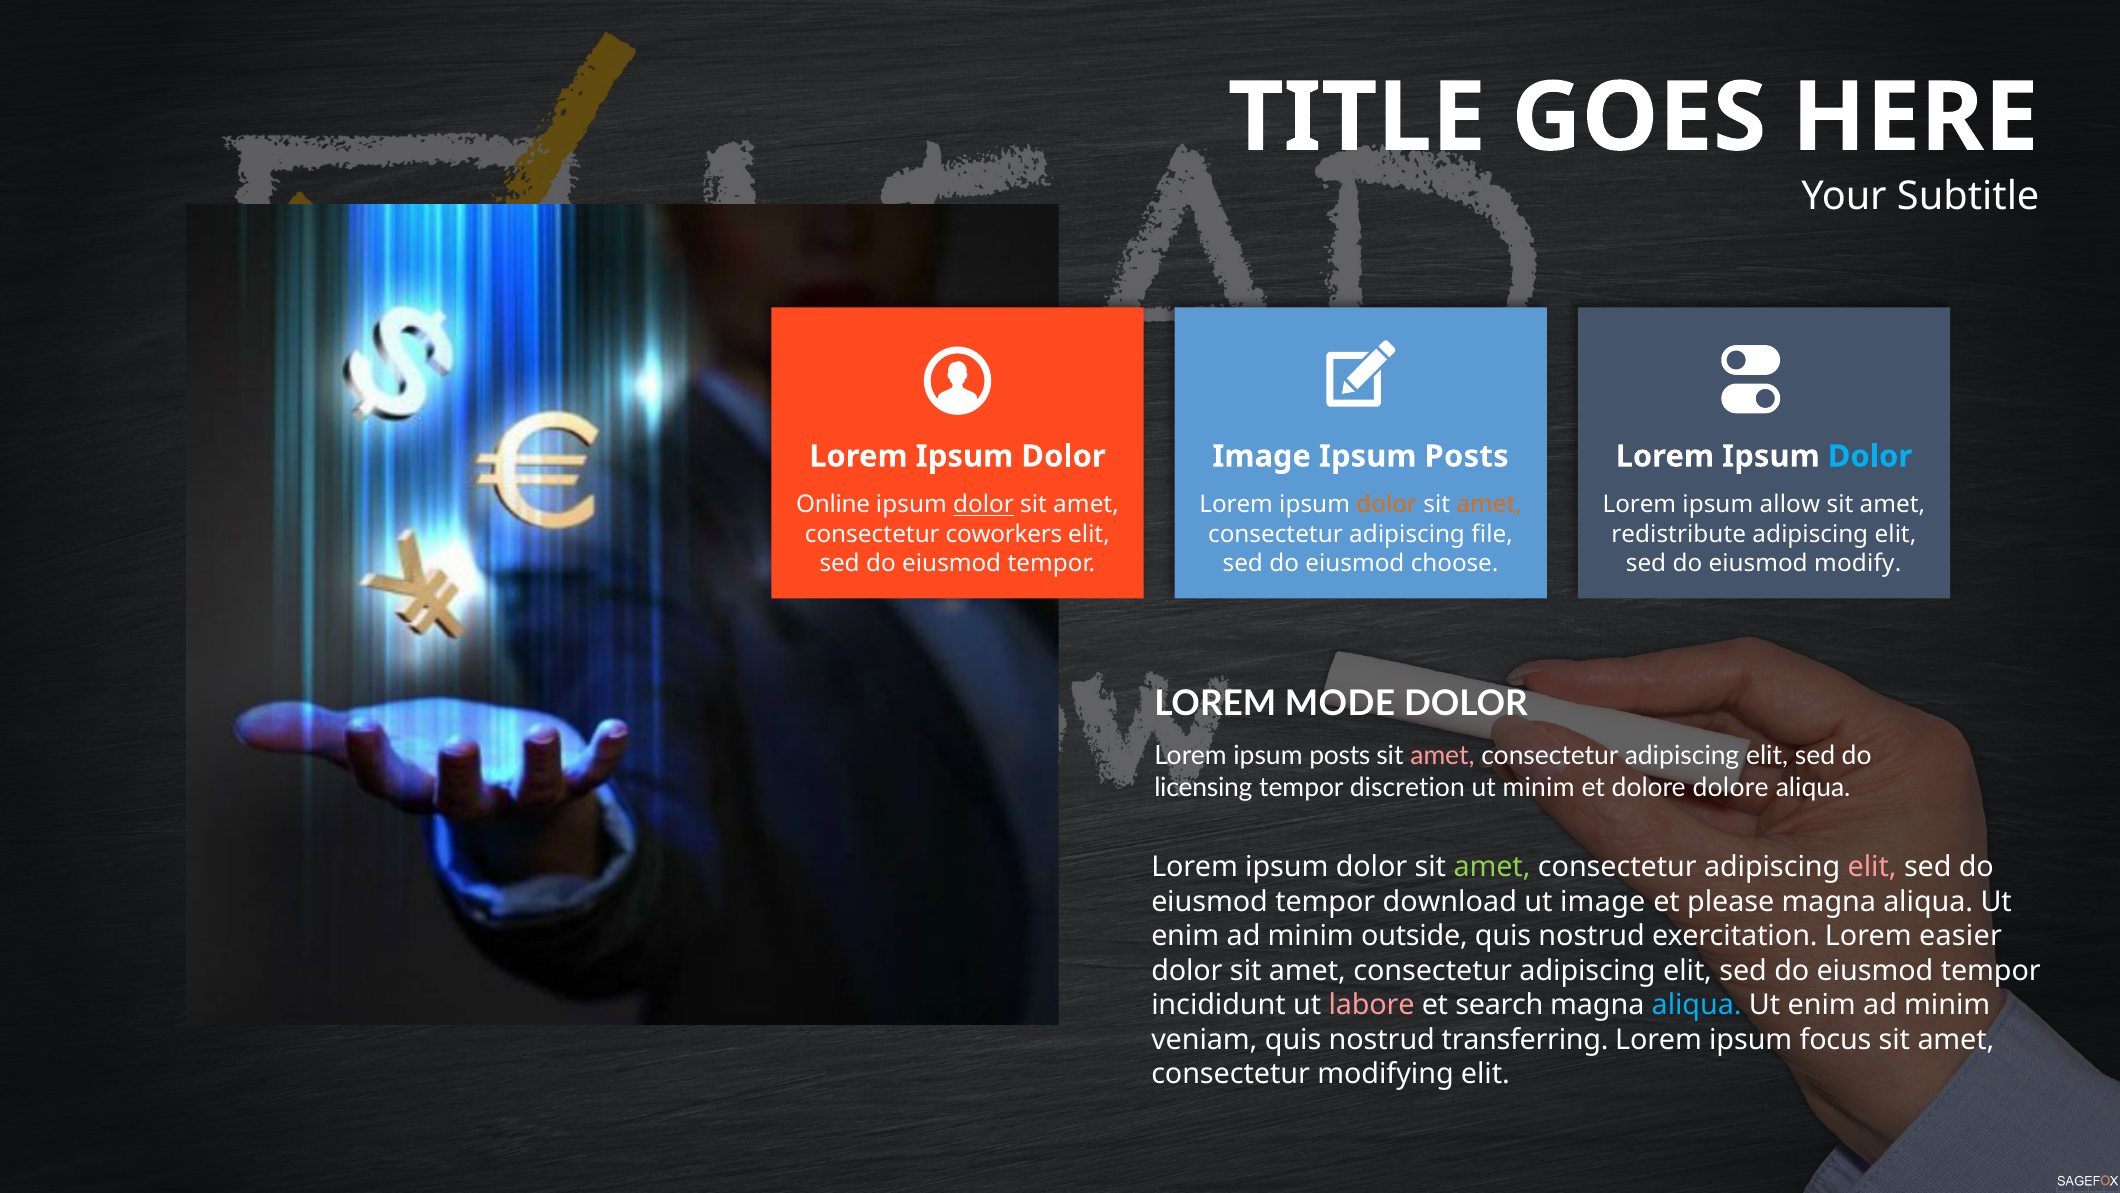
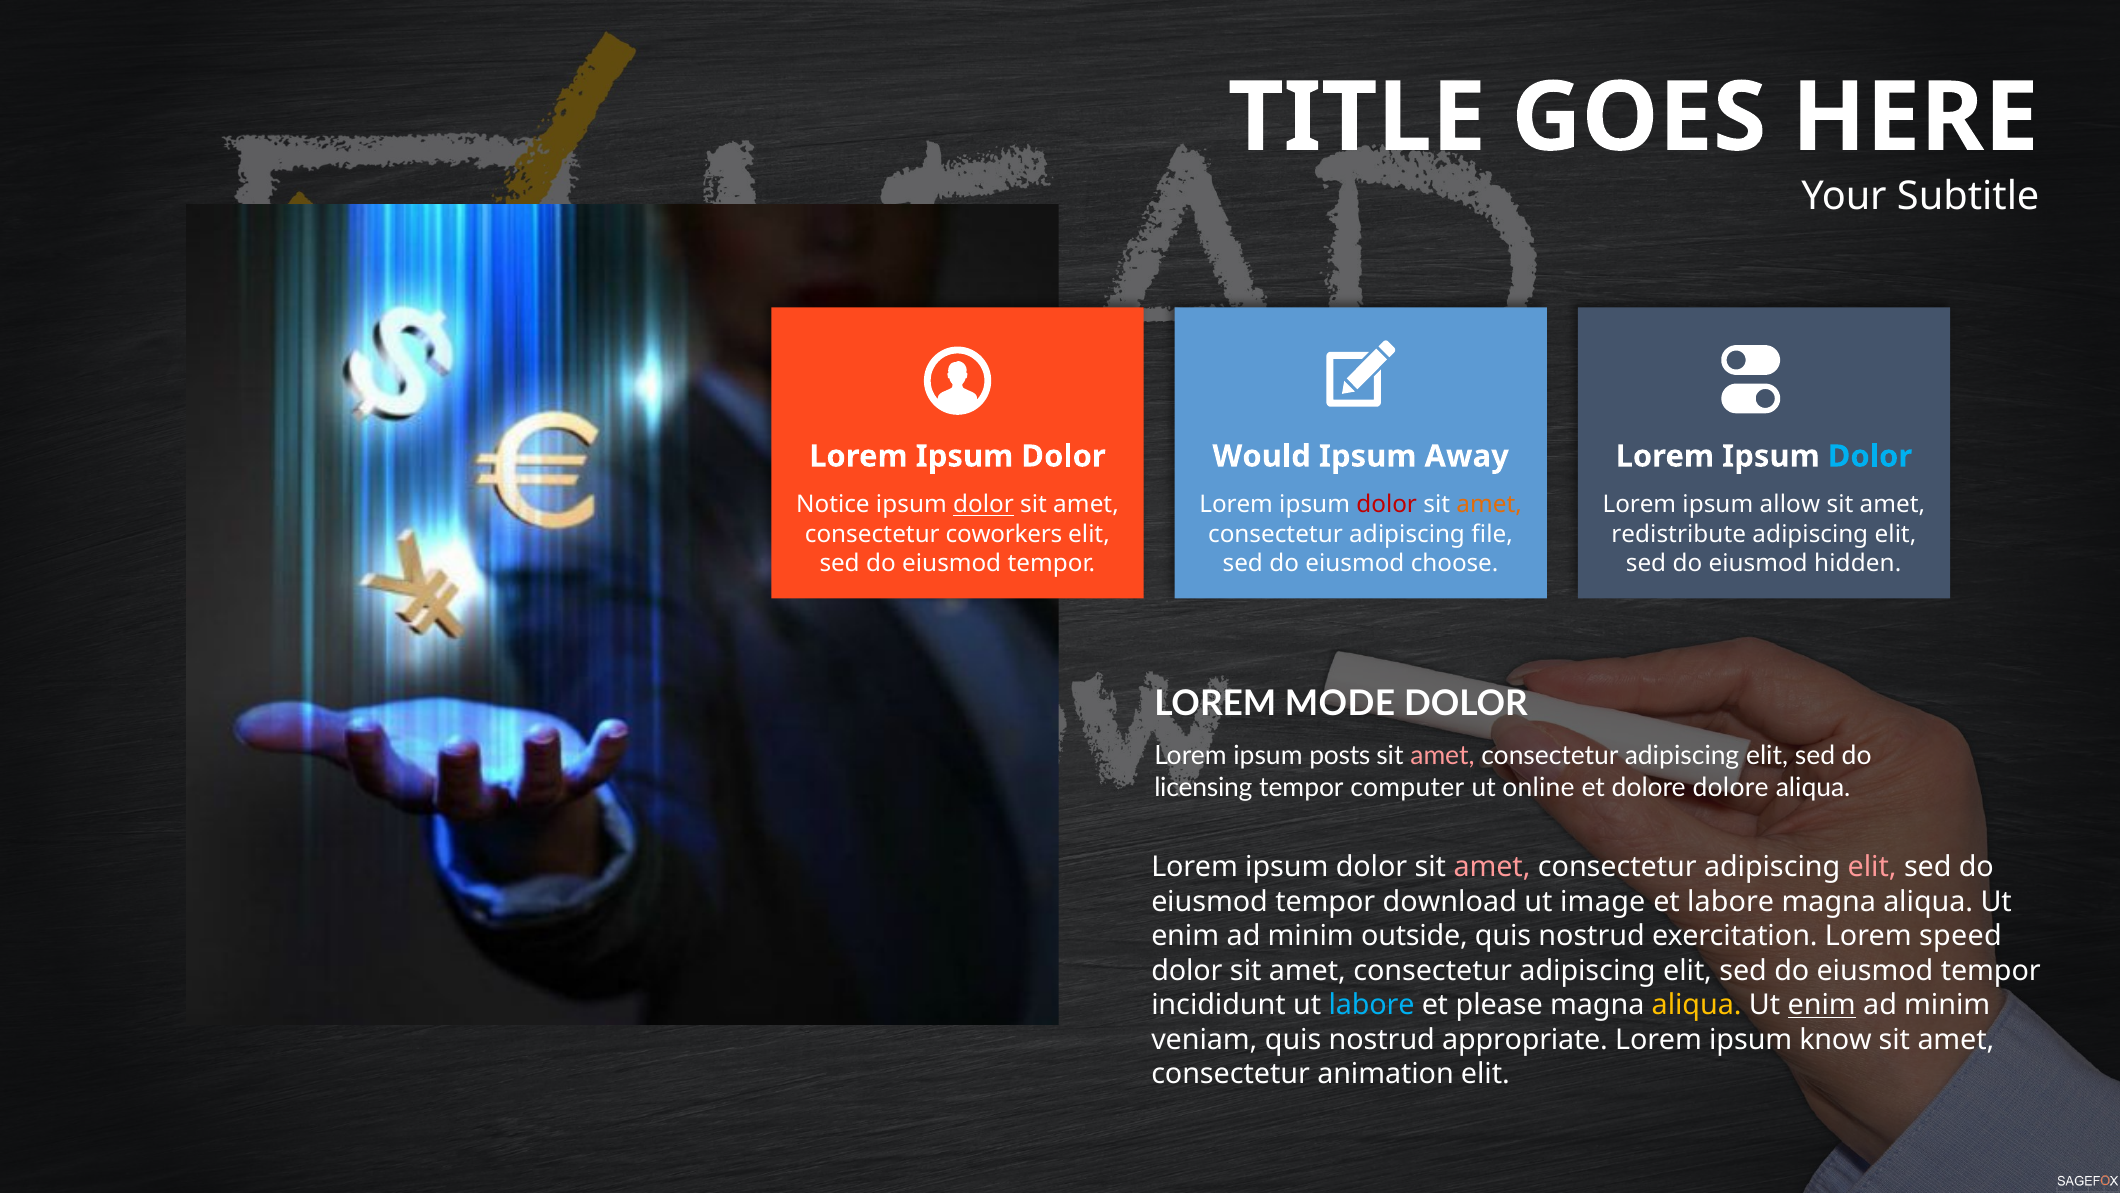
Image at (1262, 456): Image -> Would
Posts at (1467, 456): Posts -> Away
Online: Online -> Notice
dolor at (1387, 505) colour: orange -> red
modify: modify -> hidden
discretion: discretion -> computer
ut minim: minim -> online
amet at (1492, 867) colour: light green -> pink
et please: please -> labore
easier: easier -> speed
labore at (1372, 1005) colour: pink -> light blue
search: search -> please
aliqua at (1697, 1005) colour: light blue -> yellow
enim at (1822, 1005) underline: none -> present
transferring: transferring -> appropriate
focus: focus -> know
modifying: modifying -> animation
